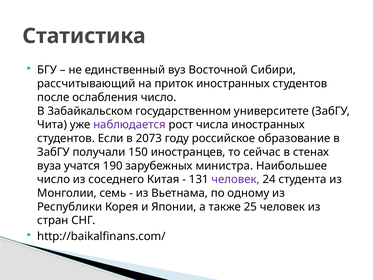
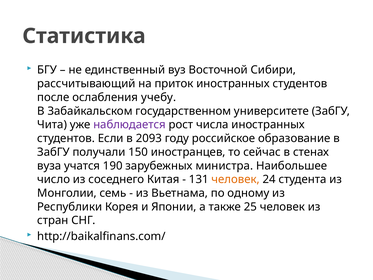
ослабления число: число -> учебу
2073: 2073 -> 2093
человек at (236, 179) colour: purple -> orange
